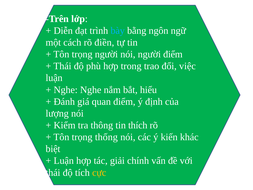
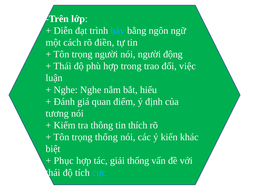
người điểm: điểm -> động
lượng: lượng -> tương
Luận at (64, 161): Luận -> Phục
giải chính: chính -> thống
cực colour: yellow -> light blue
